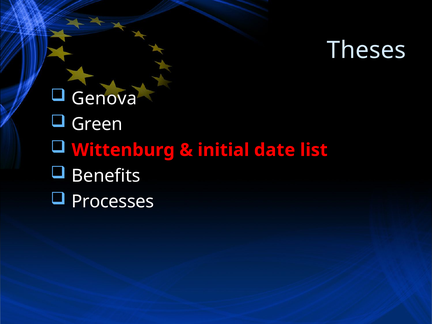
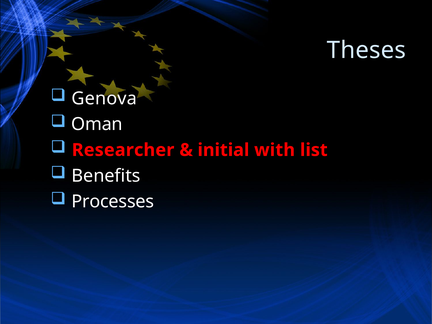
Green: Green -> Oman
Wittenburg: Wittenburg -> Researcher
date: date -> with
